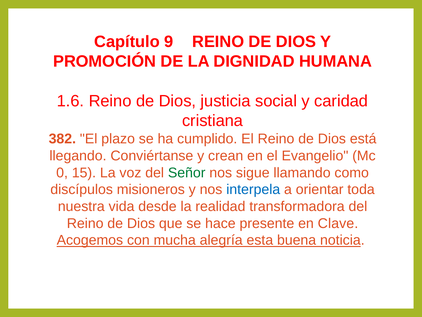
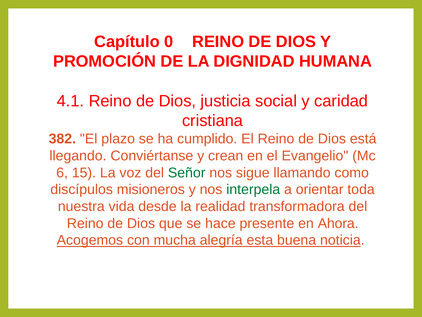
9: 9 -> 0
1.6: 1.6 -> 4.1
0: 0 -> 6
interpela colour: blue -> green
Clave: Clave -> Ahora
